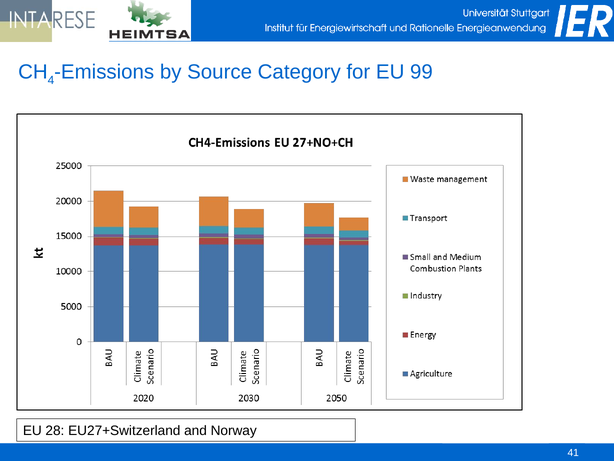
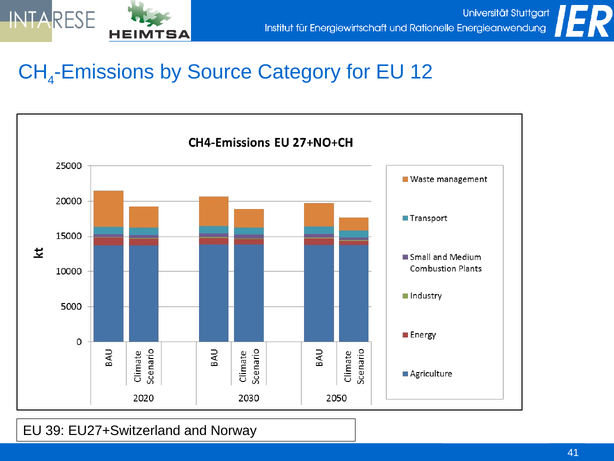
99: 99 -> 12
28: 28 -> 39
